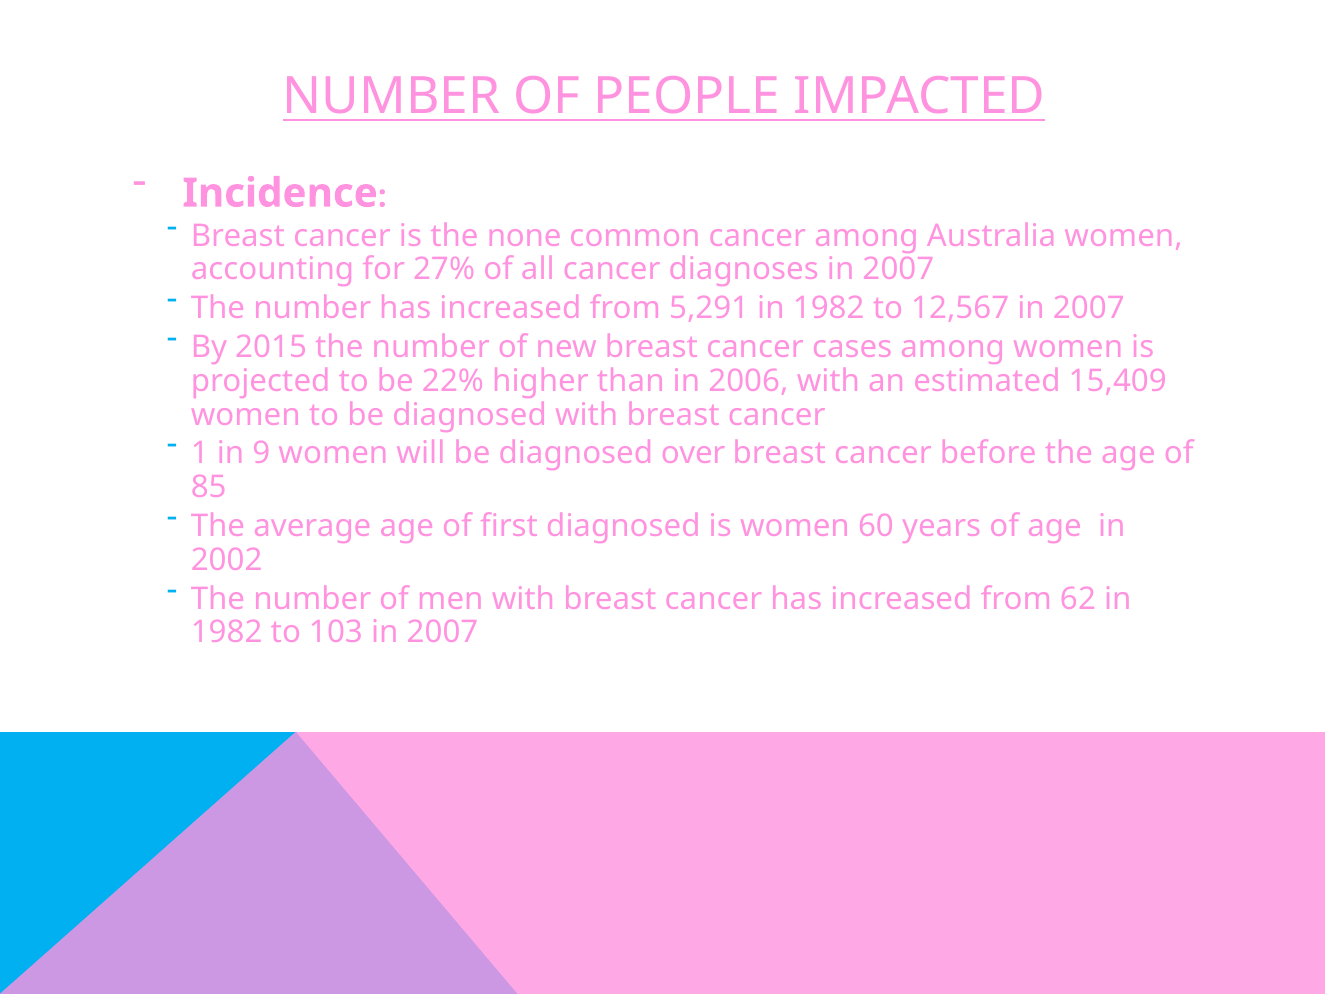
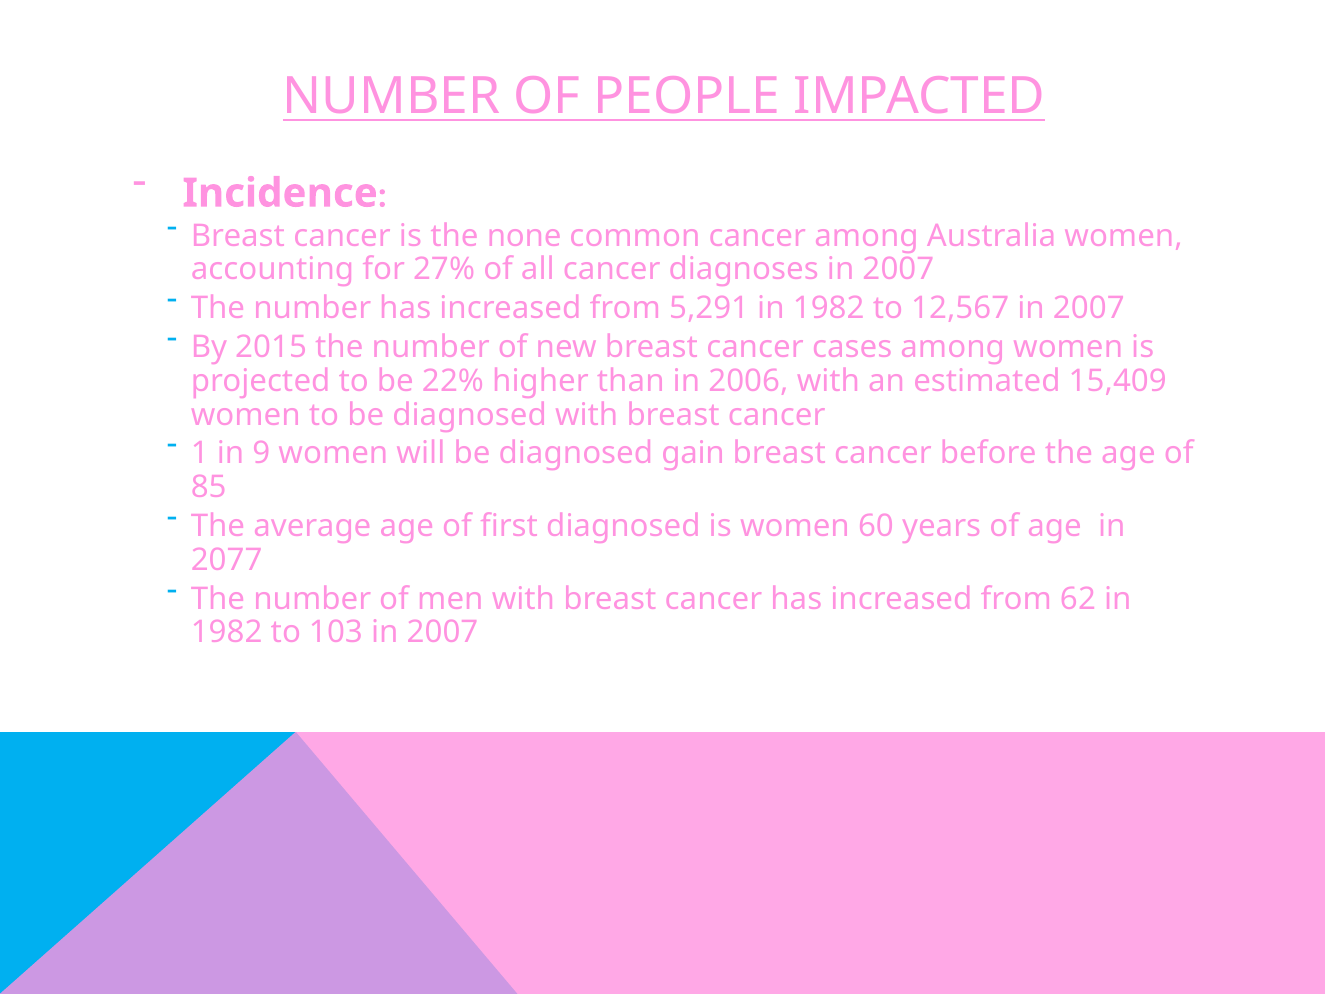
over: over -> gain
2002: 2002 -> 2077
